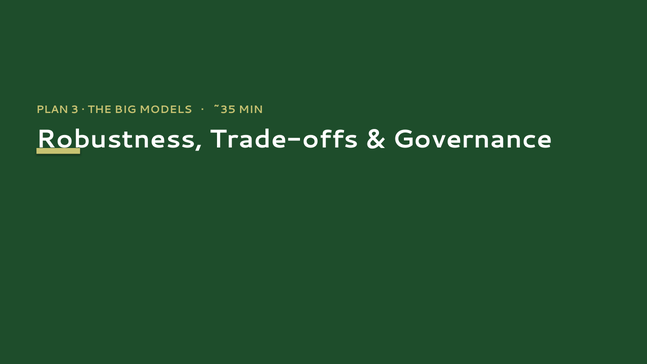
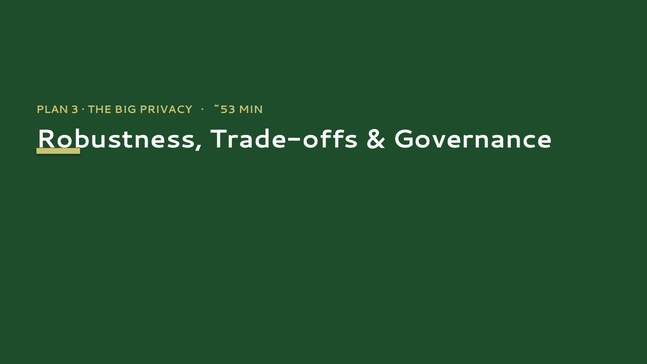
MODELS: MODELS -> PRIVACY
~35: ~35 -> ~53
